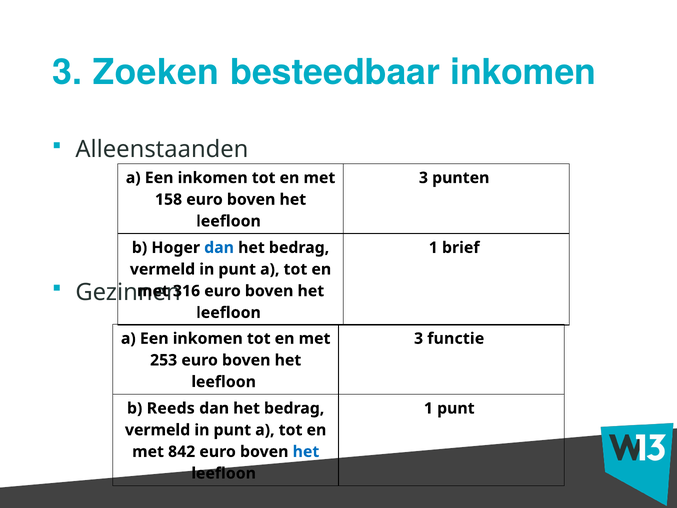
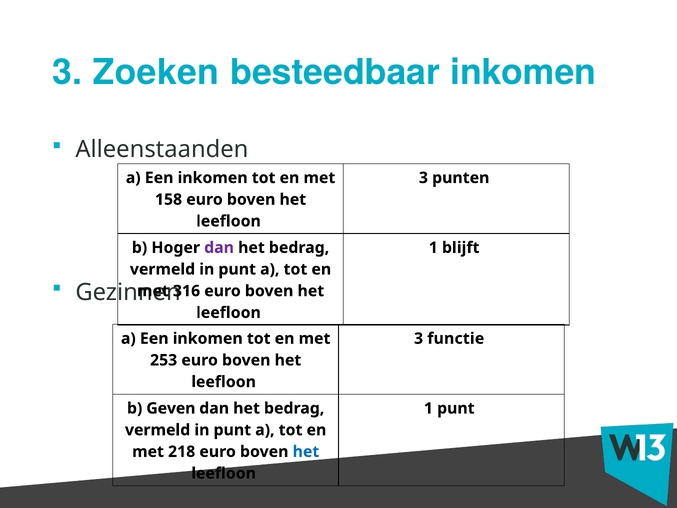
dan at (219, 248) colour: blue -> purple
brief: brief -> blijft
Reeds: Reeds -> Geven
842: 842 -> 218
